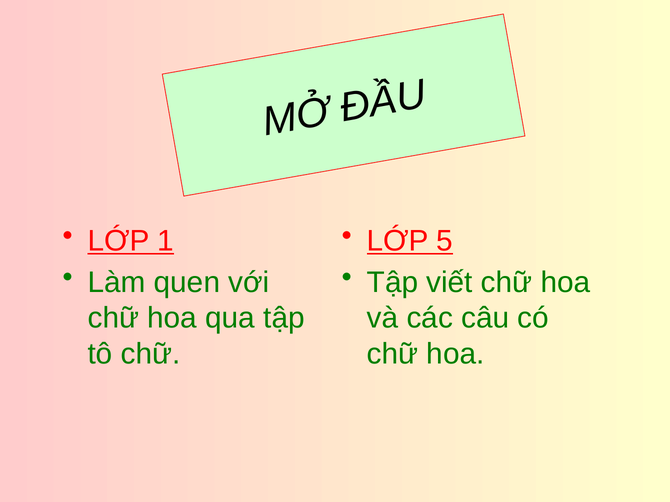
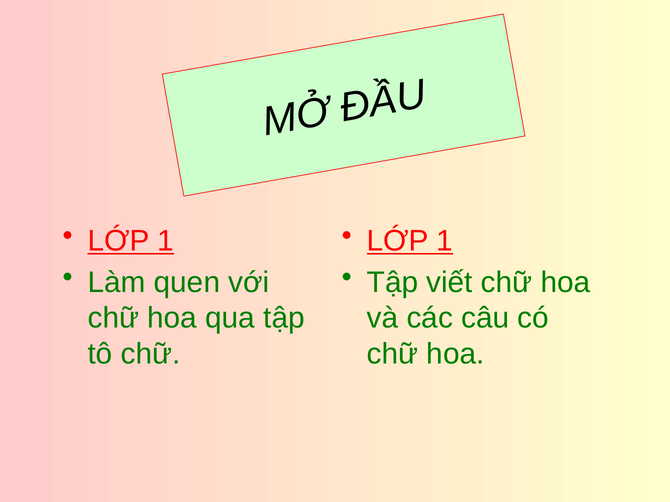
5 at (445, 241): 5 -> 1
